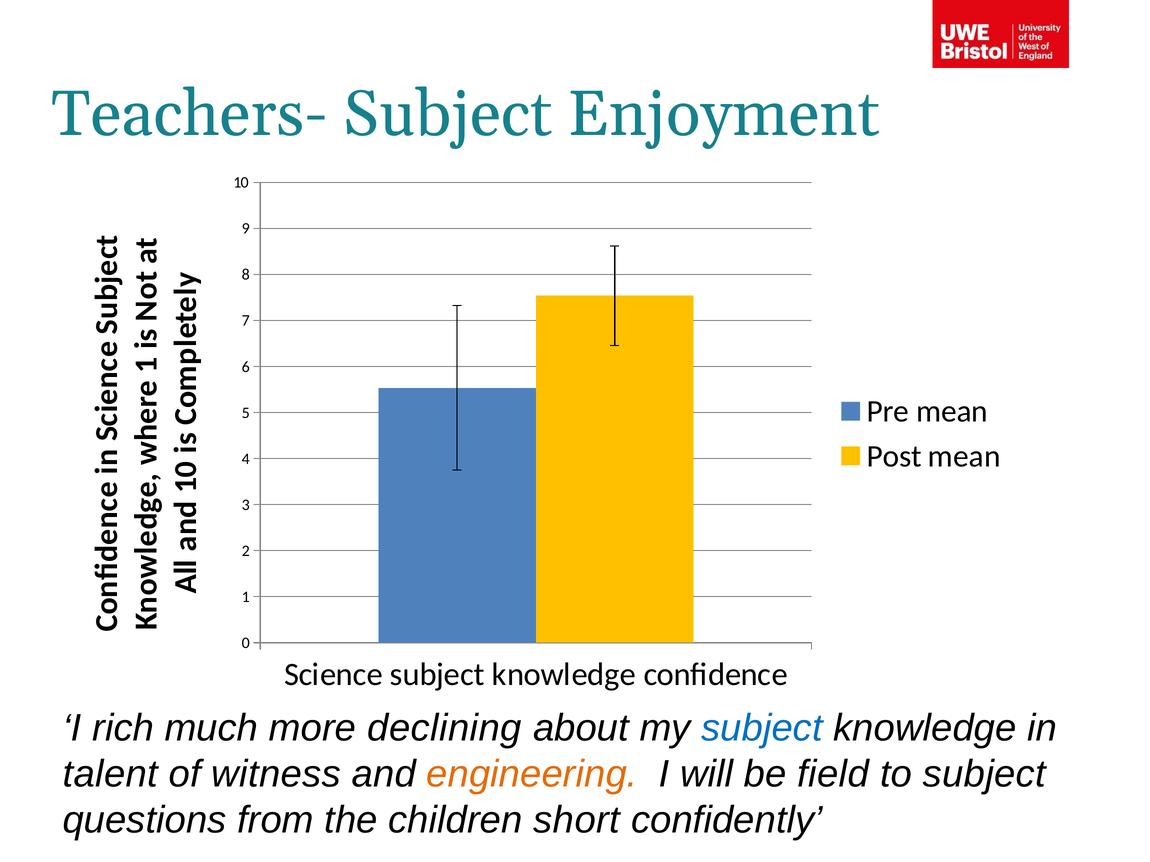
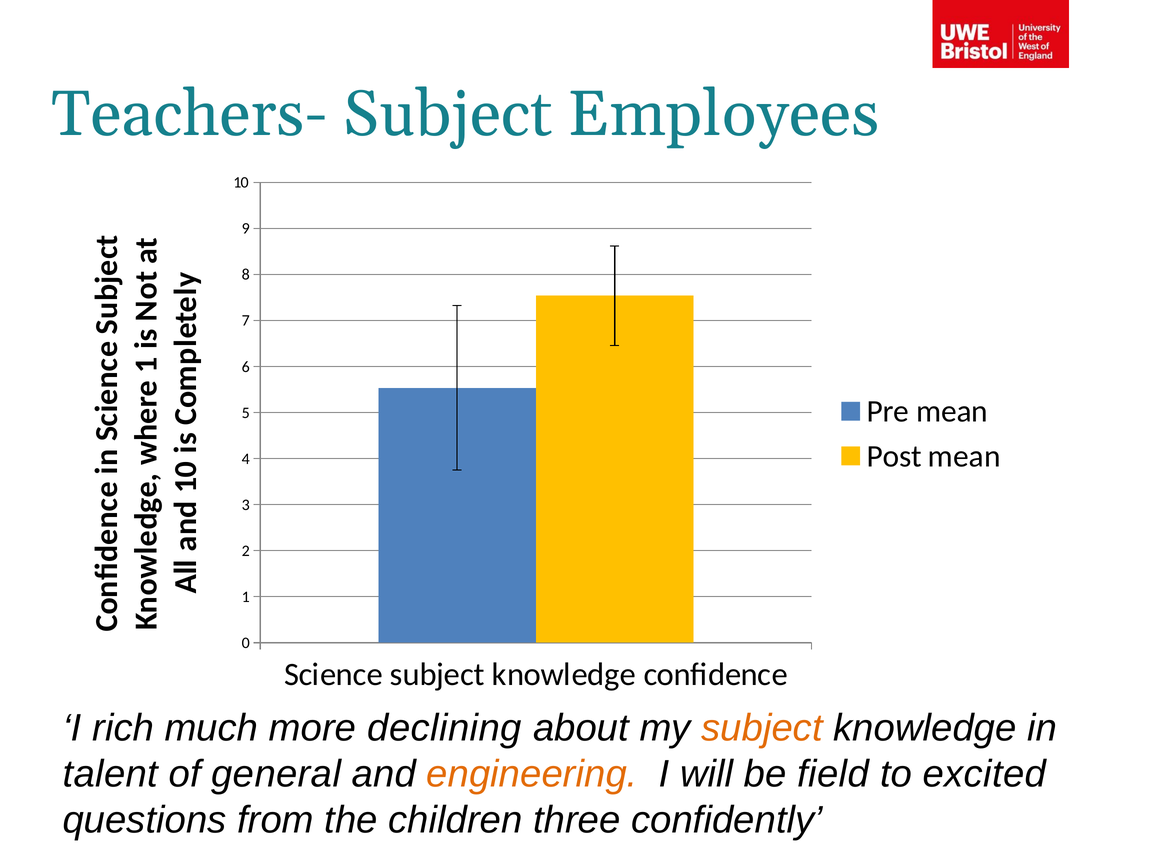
Enjoyment: Enjoyment -> Employees
subject at (762, 729) colour: blue -> orange
witness: witness -> general
to subject: subject -> excited
short: short -> three
